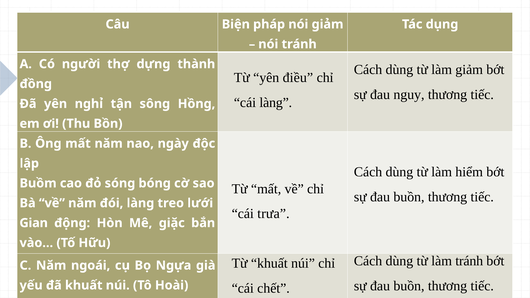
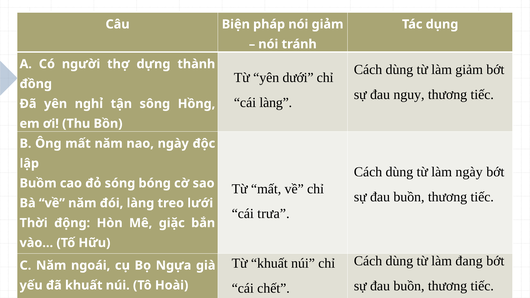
điều: điều -> dưới
làm hiểm: hiểm -> ngày
Gian: Gian -> Thời
làm tránh: tránh -> đang
